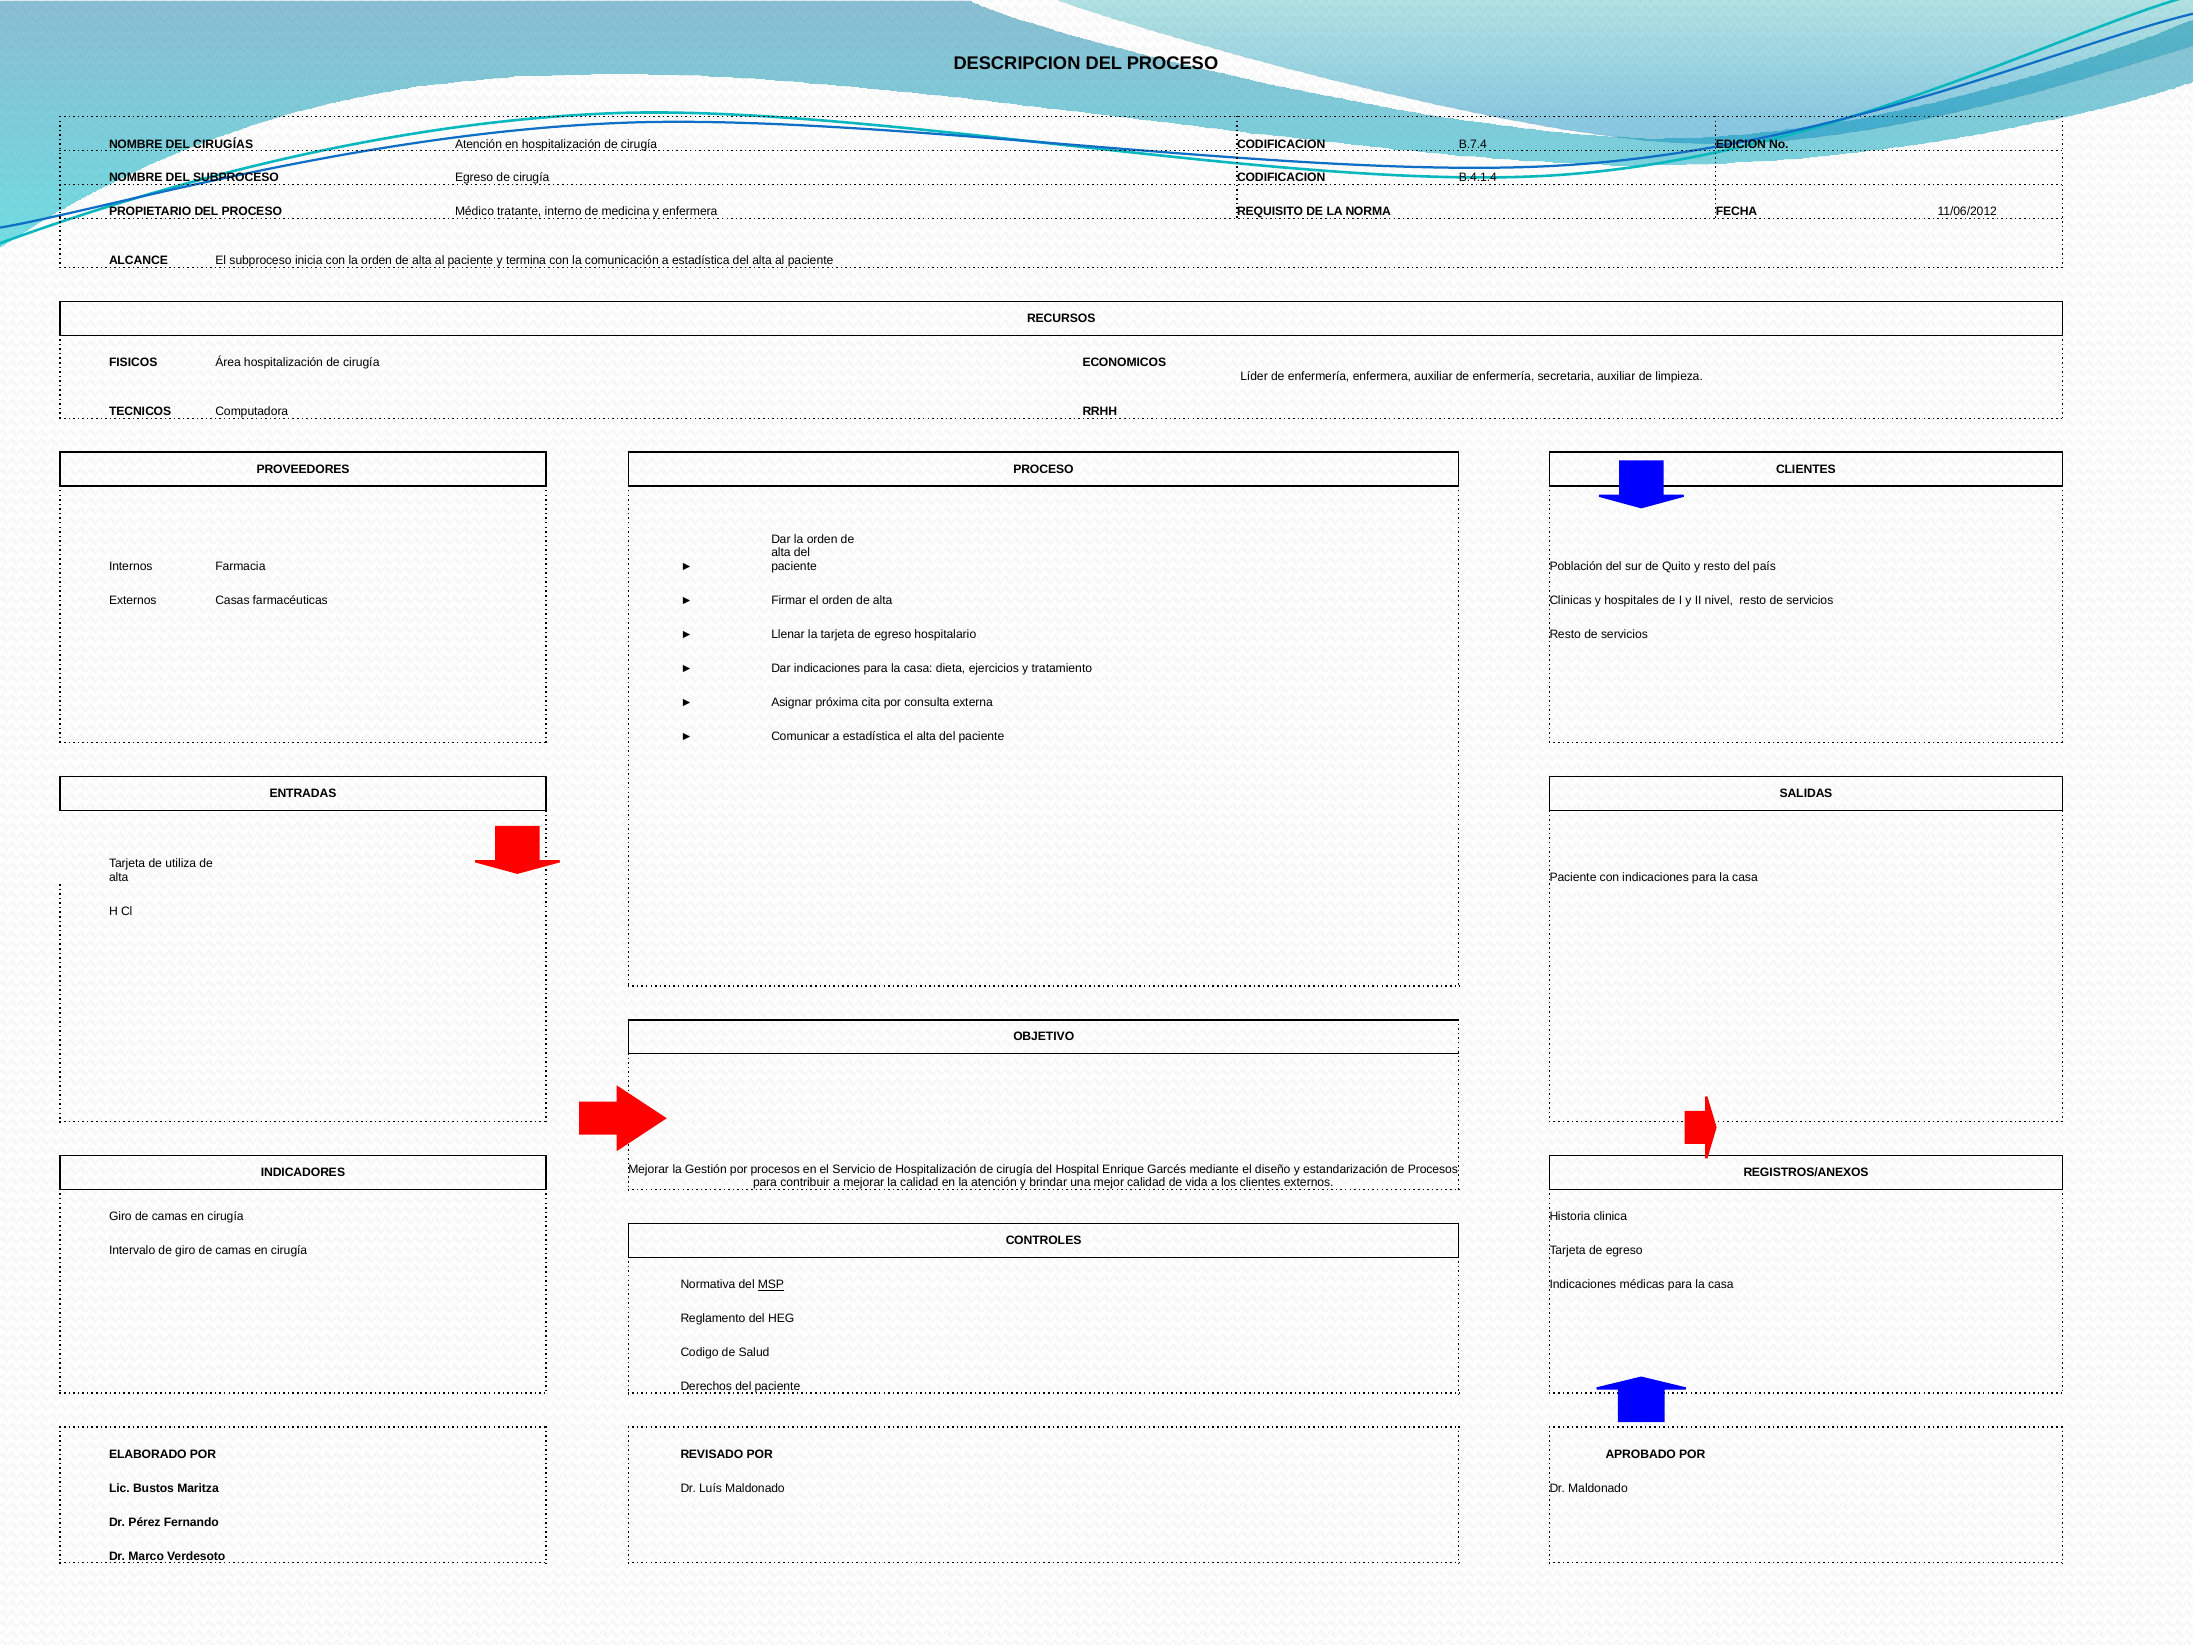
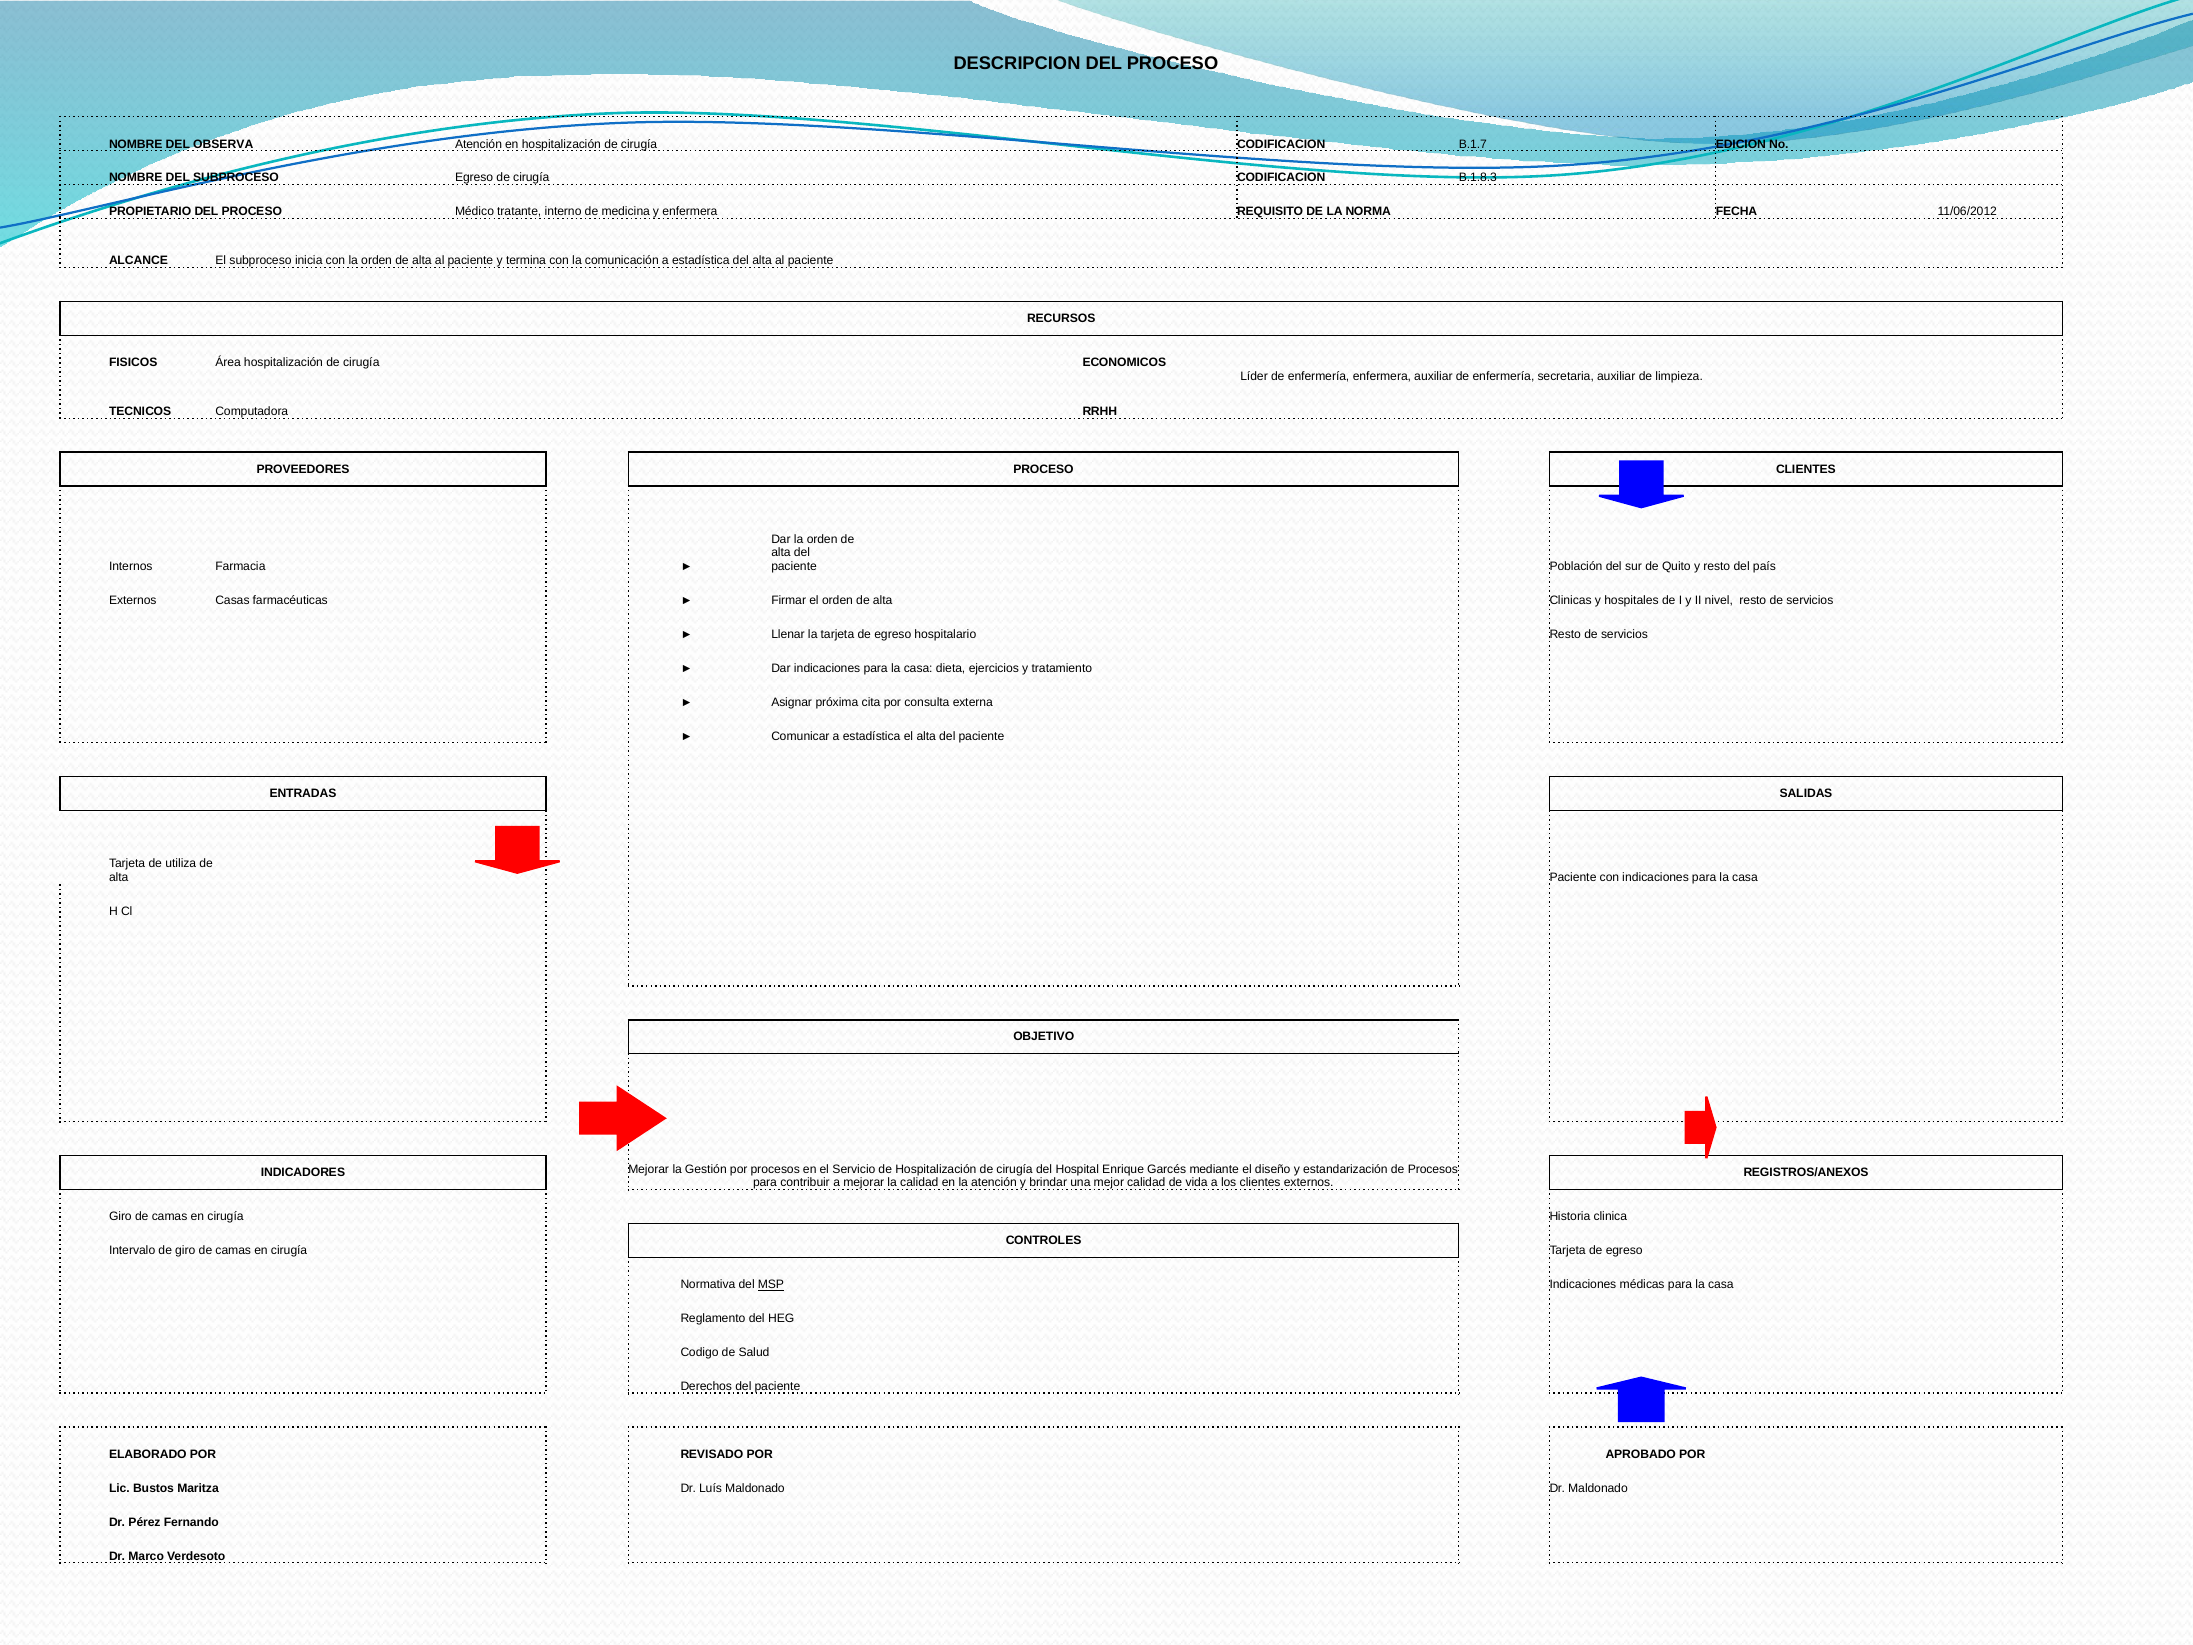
CIRUGÍAS: CIRUGÍAS -> OBSERVA
B.7.4: B.7.4 -> B.1.7
B.4.1.4: B.4.1.4 -> B.1.8.3
